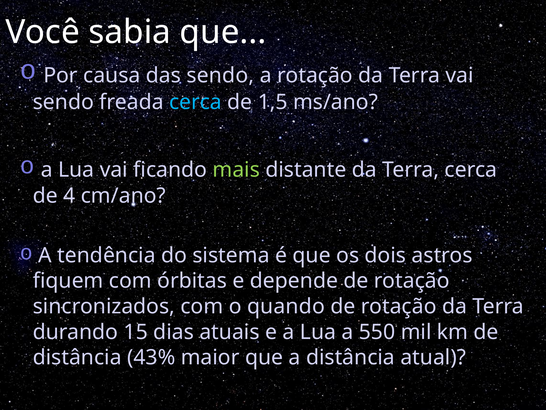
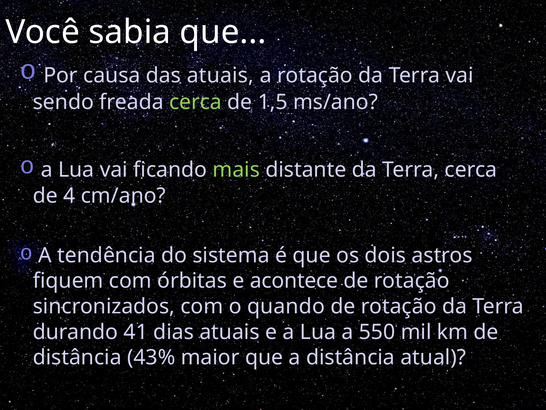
das sendo: sendo -> atuais
cerca at (196, 102) colour: light blue -> light green
depende: depende -> acontece
15: 15 -> 41
